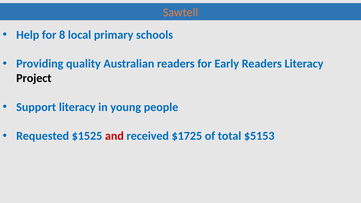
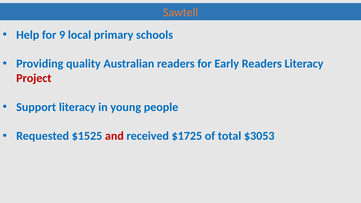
8: 8 -> 9
Project colour: black -> red
$5153: $5153 -> $3053
